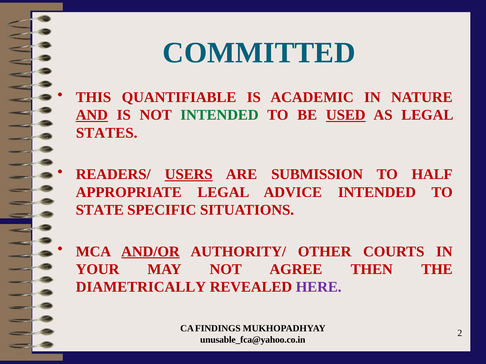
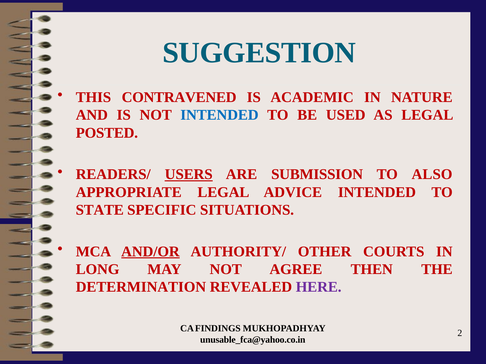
COMMITTED: COMMITTED -> SUGGESTION
QUANTIFIABLE: QUANTIFIABLE -> CONTRAVENED
AND underline: present -> none
INTENDED at (219, 115) colour: green -> blue
USED underline: present -> none
STATES: STATES -> POSTED
HALF: HALF -> ALSO
YOUR: YOUR -> LONG
DIAMETRICALLY: DIAMETRICALLY -> DETERMINATION
